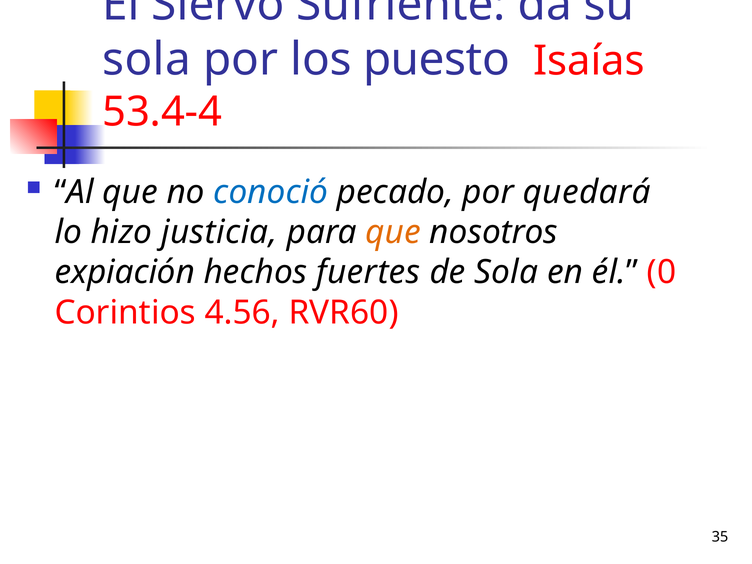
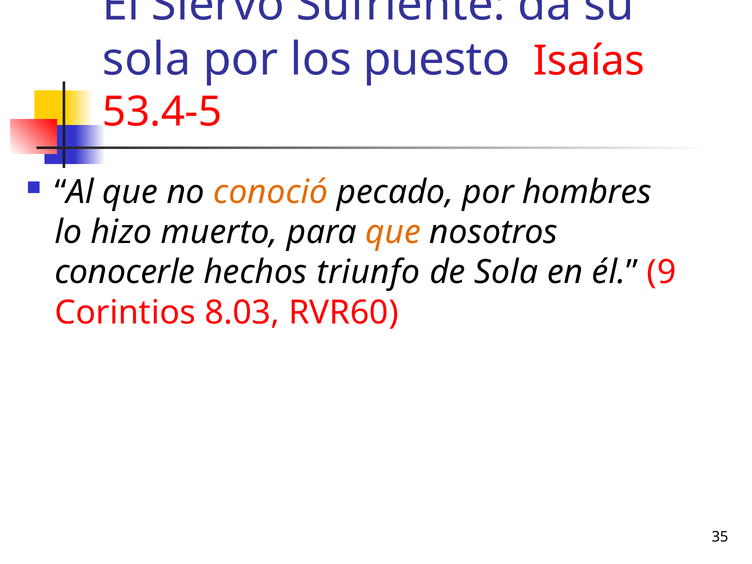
53.4-4: 53.4-4 -> 53.4-5
conoció colour: blue -> orange
quedará: quedará -> hombres
justicia: justicia -> muerto
expiación: expiación -> conocerle
fuertes: fuertes -> triunfo
0: 0 -> 9
4.56: 4.56 -> 8.03
